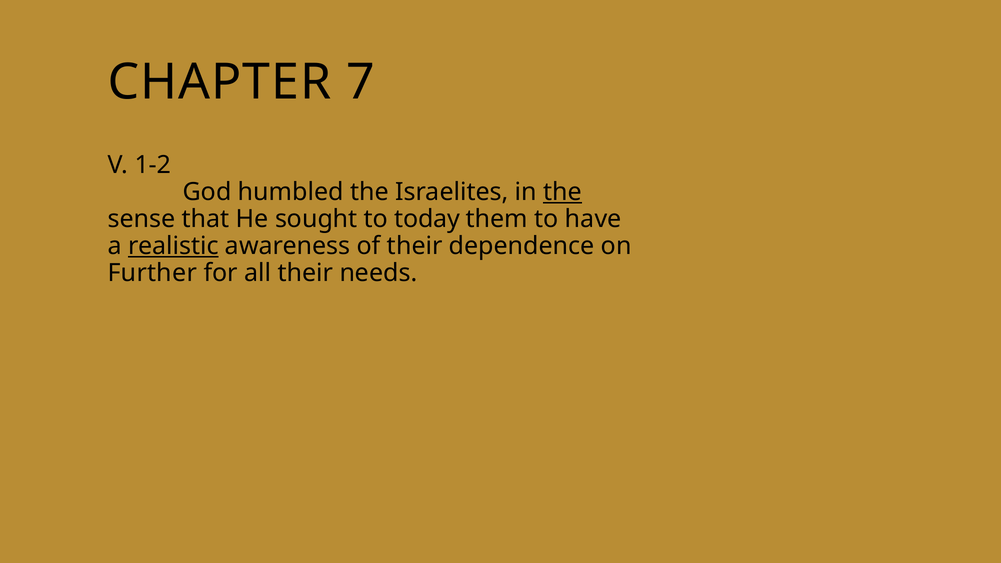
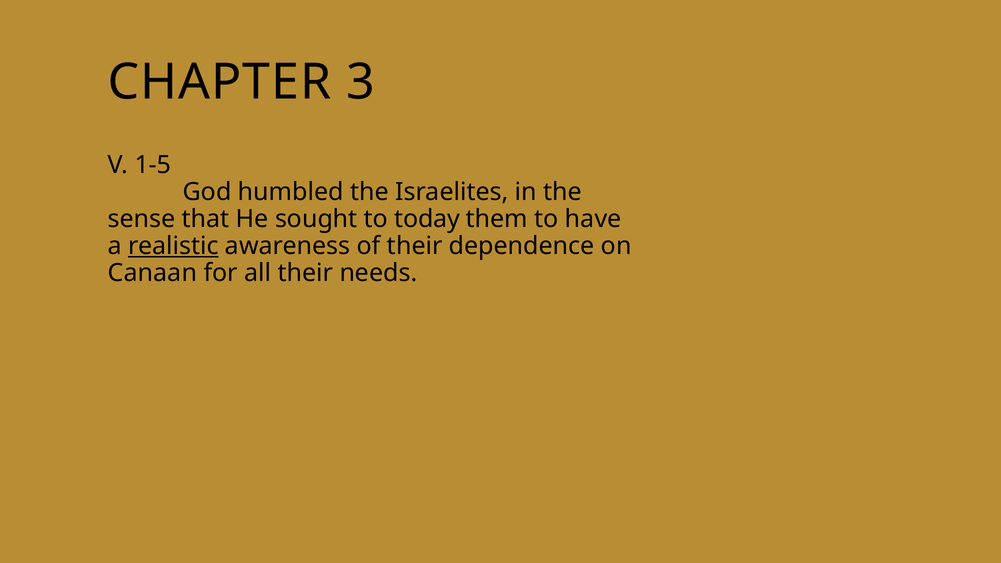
7: 7 -> 3
1-2: 1-2 -> 1-5
the at (563, 192) underline: present -> none
Further: Further -> Canaan
